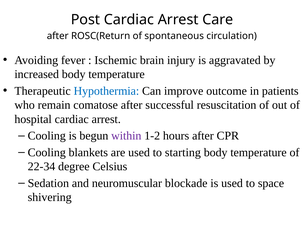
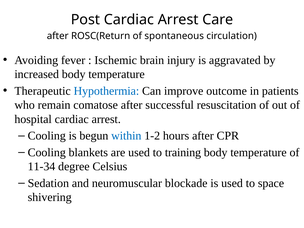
within colour: purple -> blue
starting: starting -> training
22-34: 22-34 -> 11-34
